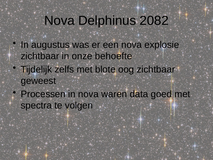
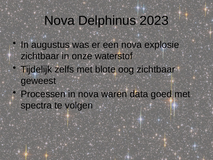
2082: 2082 -> 2023
behoefte: behoefte -> waterstof
